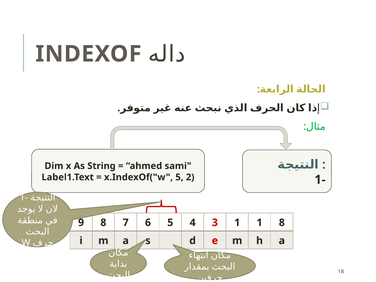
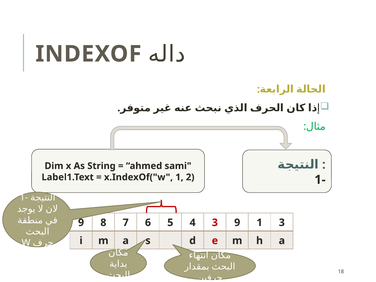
x.IndexOf("w 5: 5 -> 1
3 1: 1 -> 9
1 8: 8 -> 3
